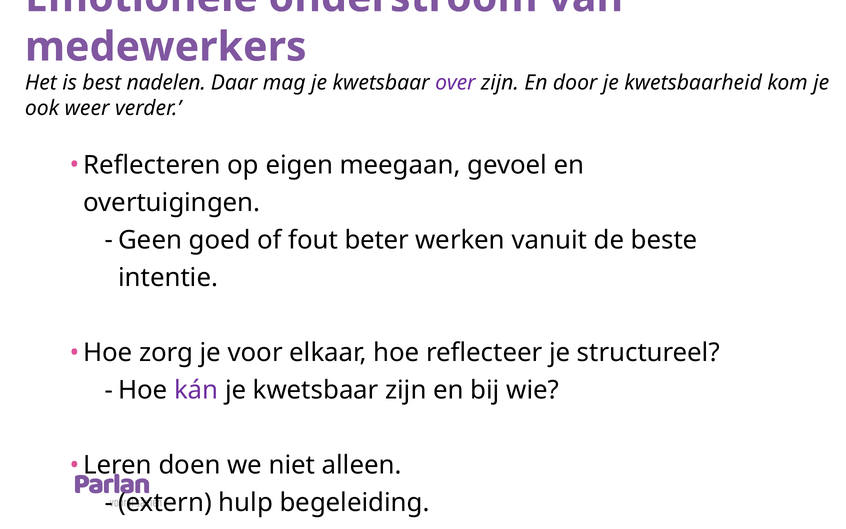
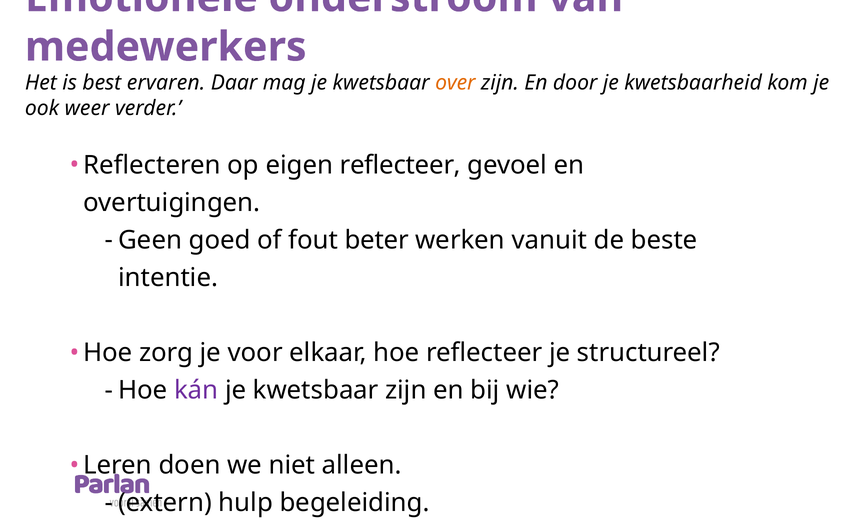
nadelen: nadelen -> ervaren
over colour: purple -> orange
eigen meegaan: meegaan -> reflecteer
